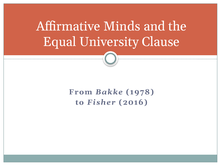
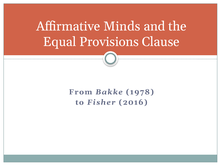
University: University -> Provisions
